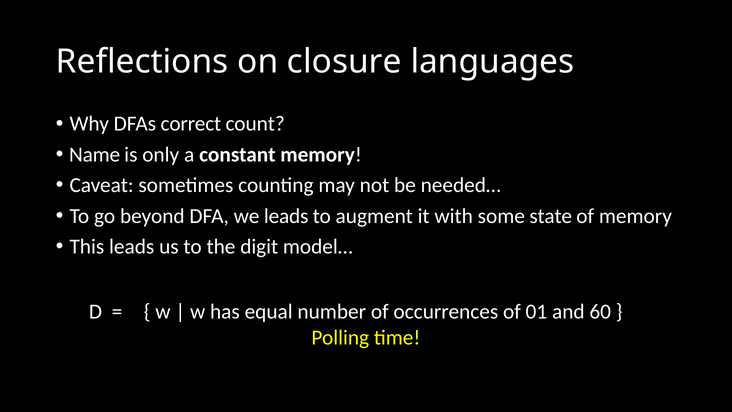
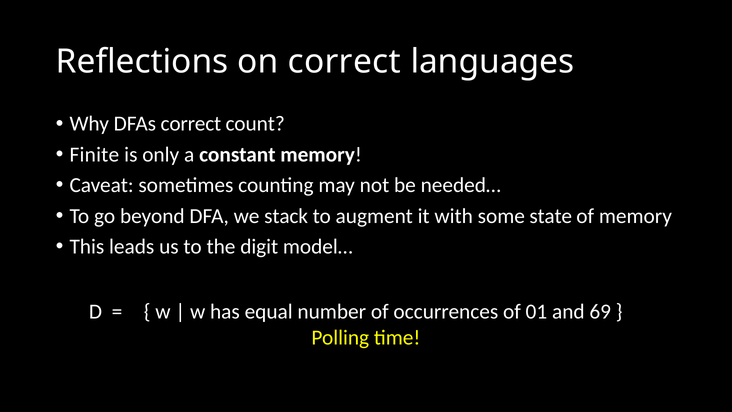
on closure: closure -> correct
Name: Name -> Finite
we leads: leads -> stack
60: 60 -> 69
